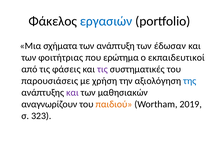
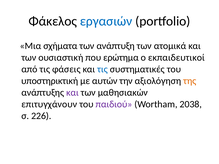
έδωσαν: έδωσαν -> ατομικά
φοιτήτριας: φοιτήτριας -> ουσιαστική
τις at (103, 69) colour: purple -> blue
παρουσιάσεις: παρουσιάσεις -> υποστηρικτική
χρήση: χρήση -> αυτών
της colour: blue -> orange
αναγνωρίζουν: αναγνωρίζουν -> επιτυγχάνουν
παιδιού colour: orange -> purple
2019: 2019 -> 2038
323: 323 -> 226
